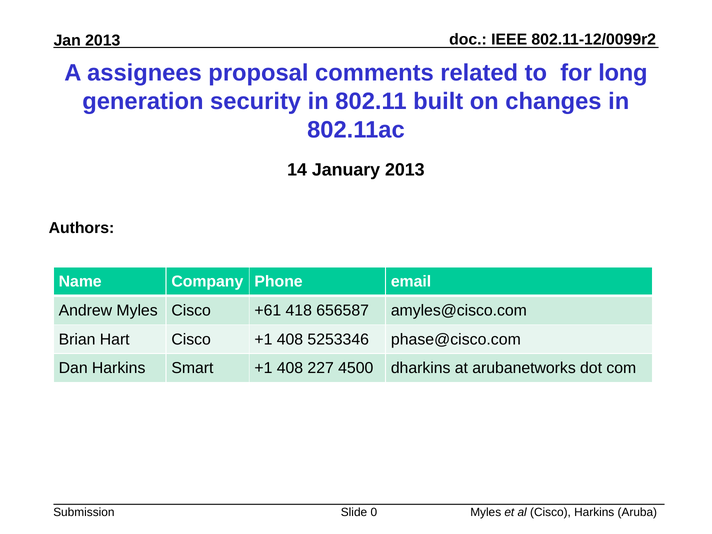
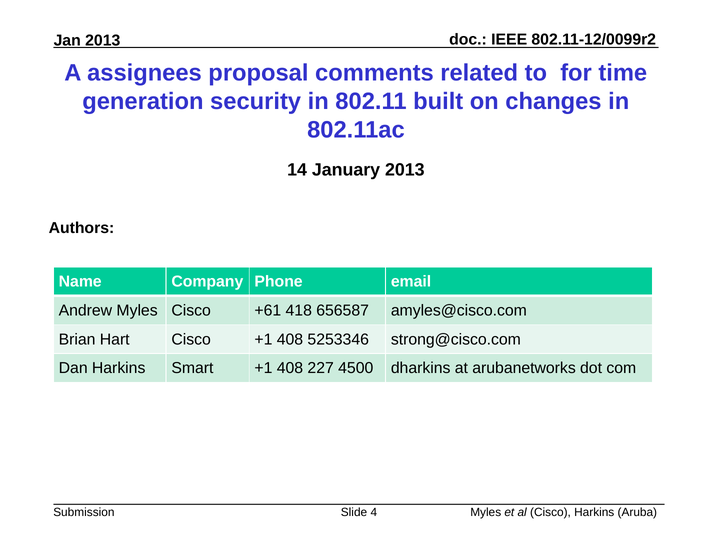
long: long -> time
phase@cisco.com: phase@cisco.com -> strong@cisco.com
0: 0 -> 4
